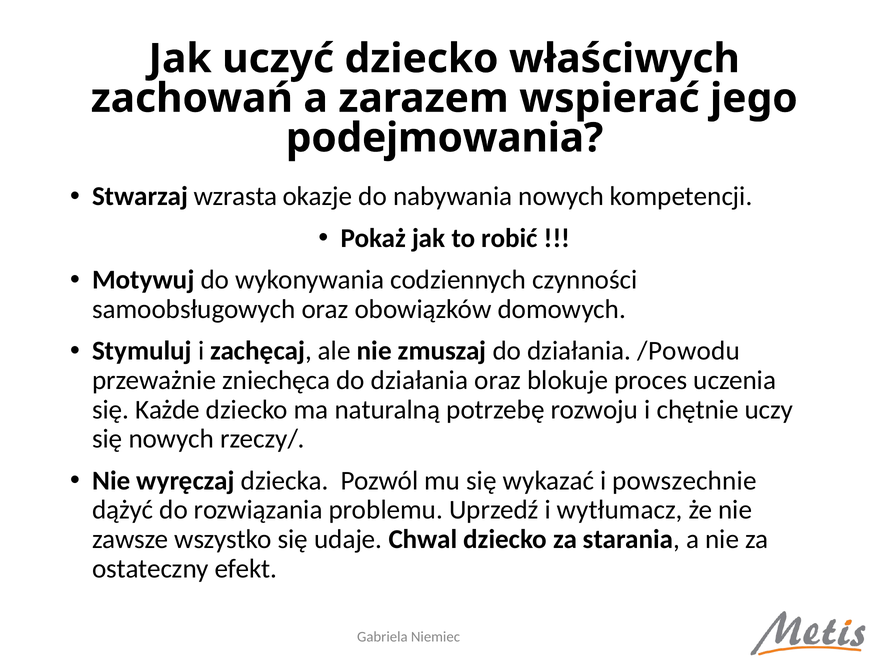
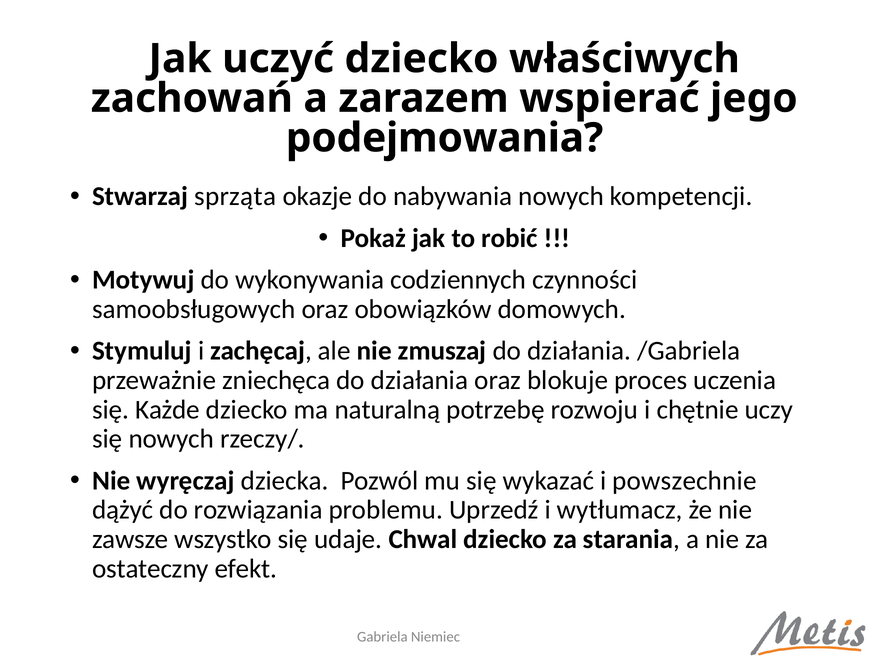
wzrasta: wzrasta -> sprząta
/Powodu: /Powodu -> /Gabriela
